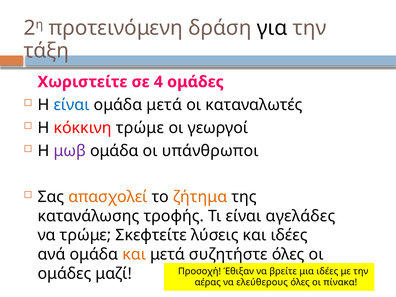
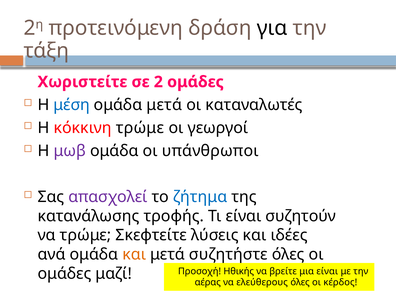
σε 4: 4 -> 2
Η είναι: είναι -> μέση
απασχολεί colour: orange -> purple
ζήτημα colour: orange -> blue
αγελάδες: αγελάδες -> συζητούν
Έθιξαν: Έθιξαν -> Ηθικής
μια ιδέες: ιδέες -> είναι
πίνακα: πίνακα -> κέρδος
